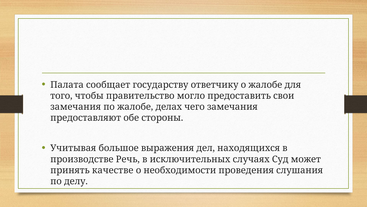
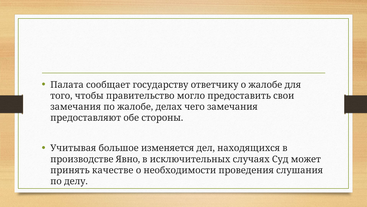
выражения: выражения -> изменяется
Речь: Речь -> Явно
